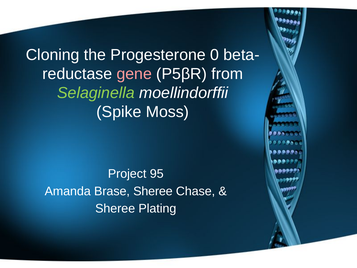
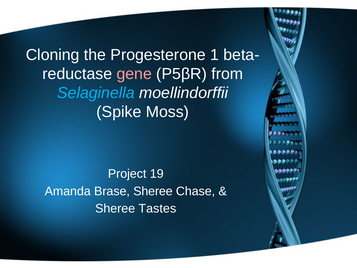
0: 0 -> 1
Selaginella colour: light green -> light blue
95: 95 -> 19
Plating: Plating -> Tastes
